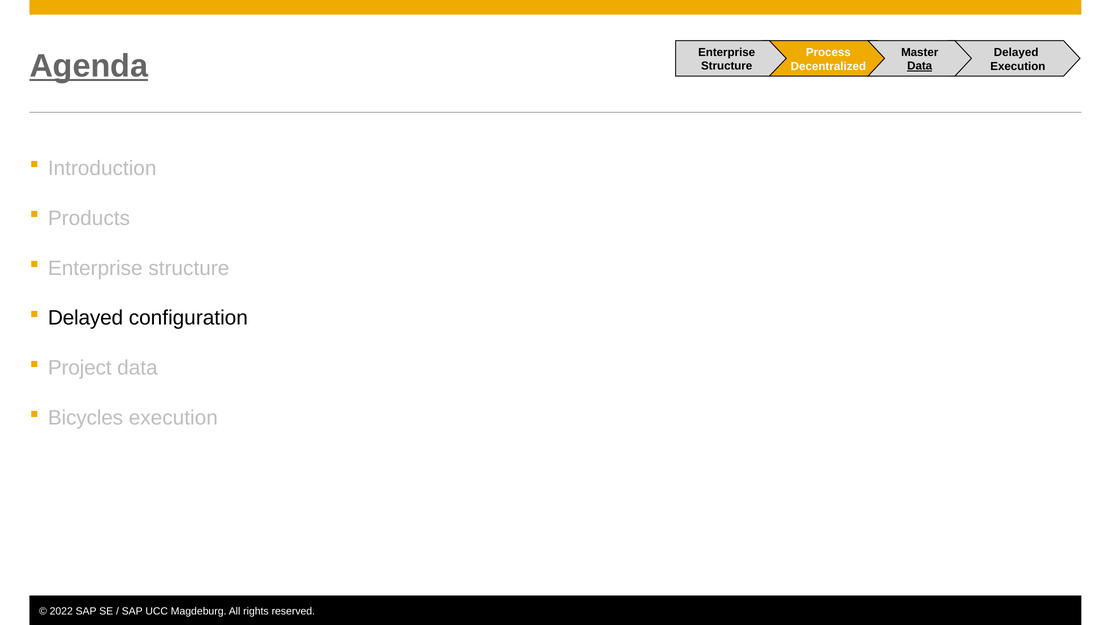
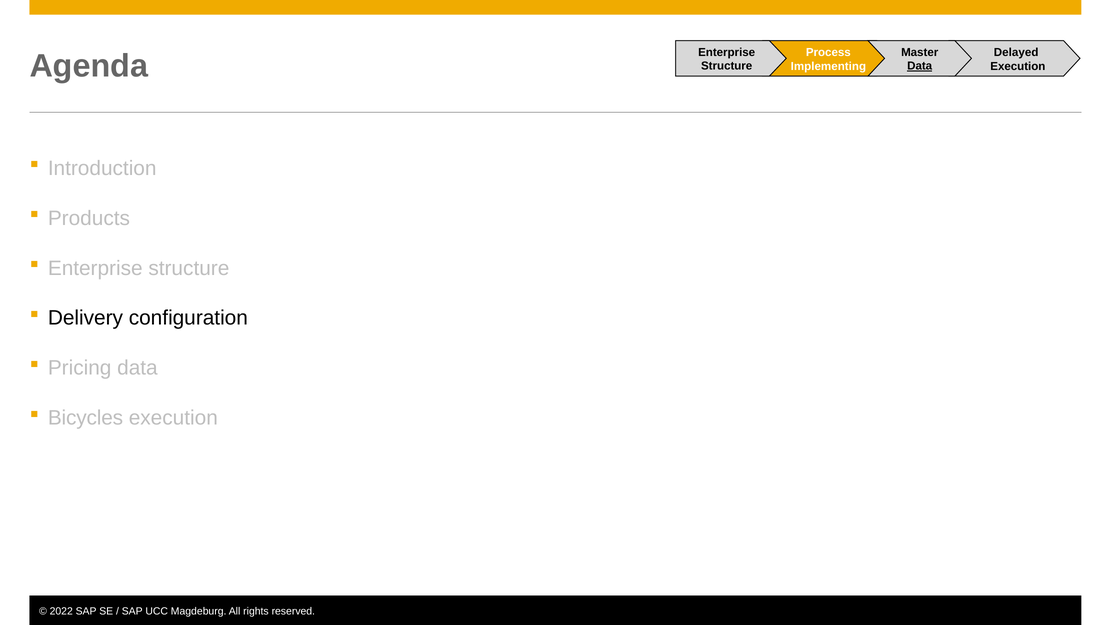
Agenda underline: present -> none
Decentralized: Decentralized -> Implementing
Delayed at (86, 318): Delayed -> Delivery
Project: Project -> Pricing
